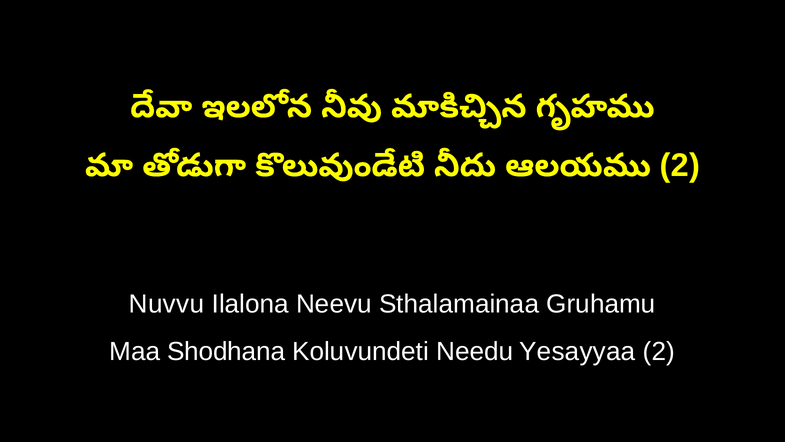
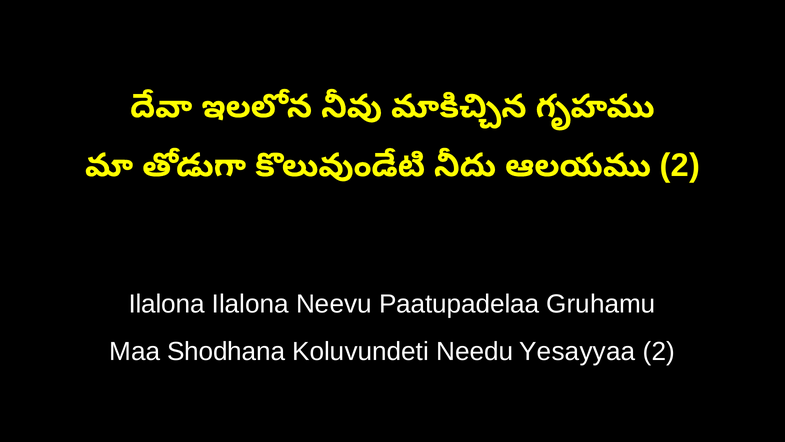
Nuvvu at (166, 304): Nuvvu -> Ilalona
Sthalamainaa: Sthalamainaa -> Paatupadelaa
